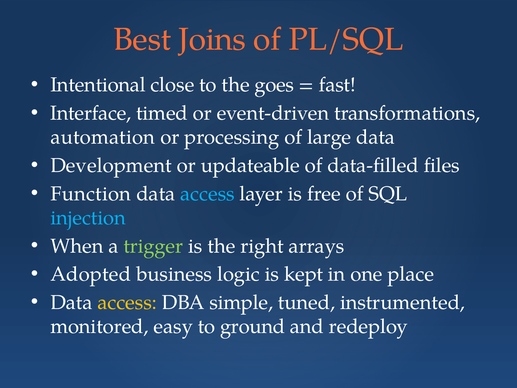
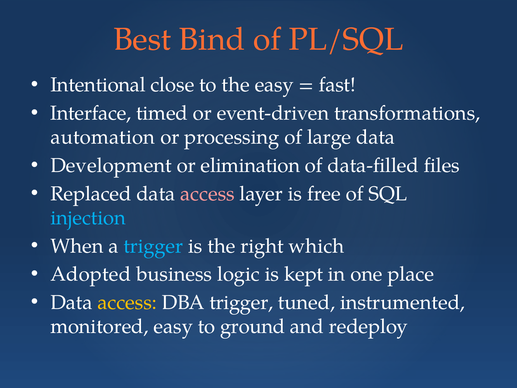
Joins: Joins -> Bind
the goes: goes -> easy
updateable: updateable -> elimination
Function: Function -> Replaced
access at (207, 194) colour: light blue -> pink
trigger at (153, 246) colour: light green -> light blue
arrays: arrays -> which
DBA simple: simple -> trigger
